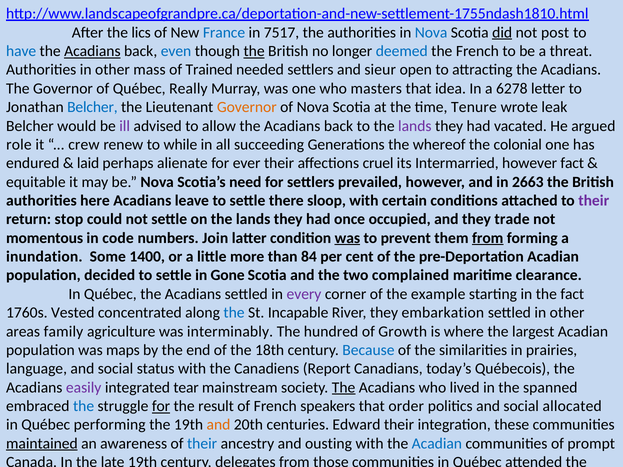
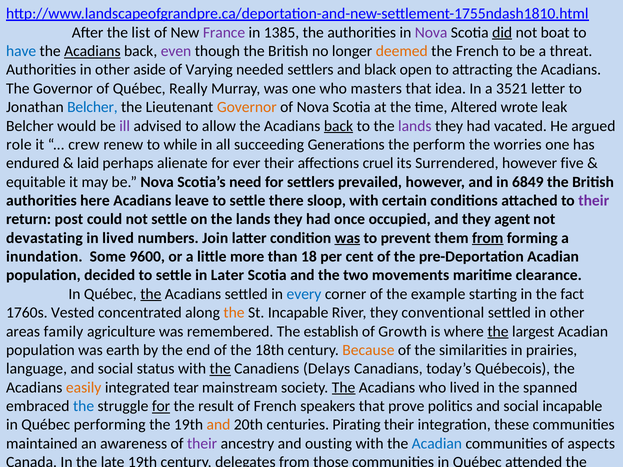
lics: lics -> list
France colour: blue -> purple
7517: 7517 -> 1385
Nova at (431, 33) colour: blue -> purple
post: post -> boat
even colour: blue -> purple
the at (254, 51) underline: present -> none
deemed colour: blue -> orange
mass: mass -> aside
Trained: Trained -> Varying
sieur: sieur -> black
6278: 6278 -> 3521
Tenure: Tenure -> Altered
back at (339, 126) underline: none -> present
whereof: whereof -> perform
colonial: colonial -> worries
Intermarried: Intermarried -> Surrendered
however fact: fact -> five
2663: 2663 -> 6849
stop: stop -> post
trade: trade -> agent
momentous: momentous -> devastating
in code: code -> lived
1400: 1400 -> 9600
84: 84 -> 18
Gone: Gone -> Later
complained: complained -> movements
the at (151, 294) underline: none -> present
every colour: purple -> blue
the at (234, 313) colour: blue -> orange
embarkation: embarkation -> conventional
interminably: interminably -> remembered
hundred: hundred -> establish
the at (498, 332) underline: none -> present
maps: maps -> earth
Because colour: blue -> orange
the at (220, 369) underline: none -> present
Report: Report -> Delays
easily colour: purple -> orange
order: order -> prove
social allocated: allocated -> incapable
Edward: Edward -> Pirating
maintained underline: present -> none
their at (202, 444) colour: blue -> purple
prompt: prompt -> aspects
